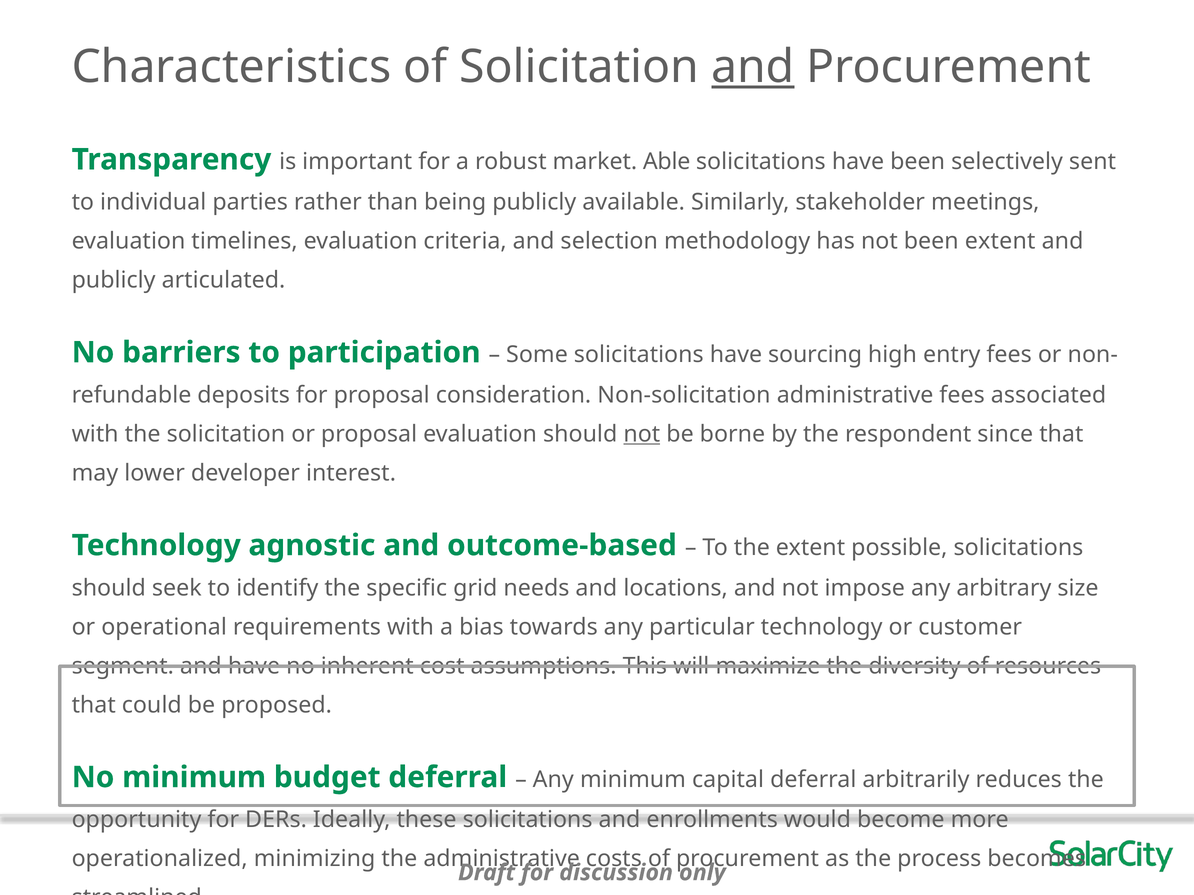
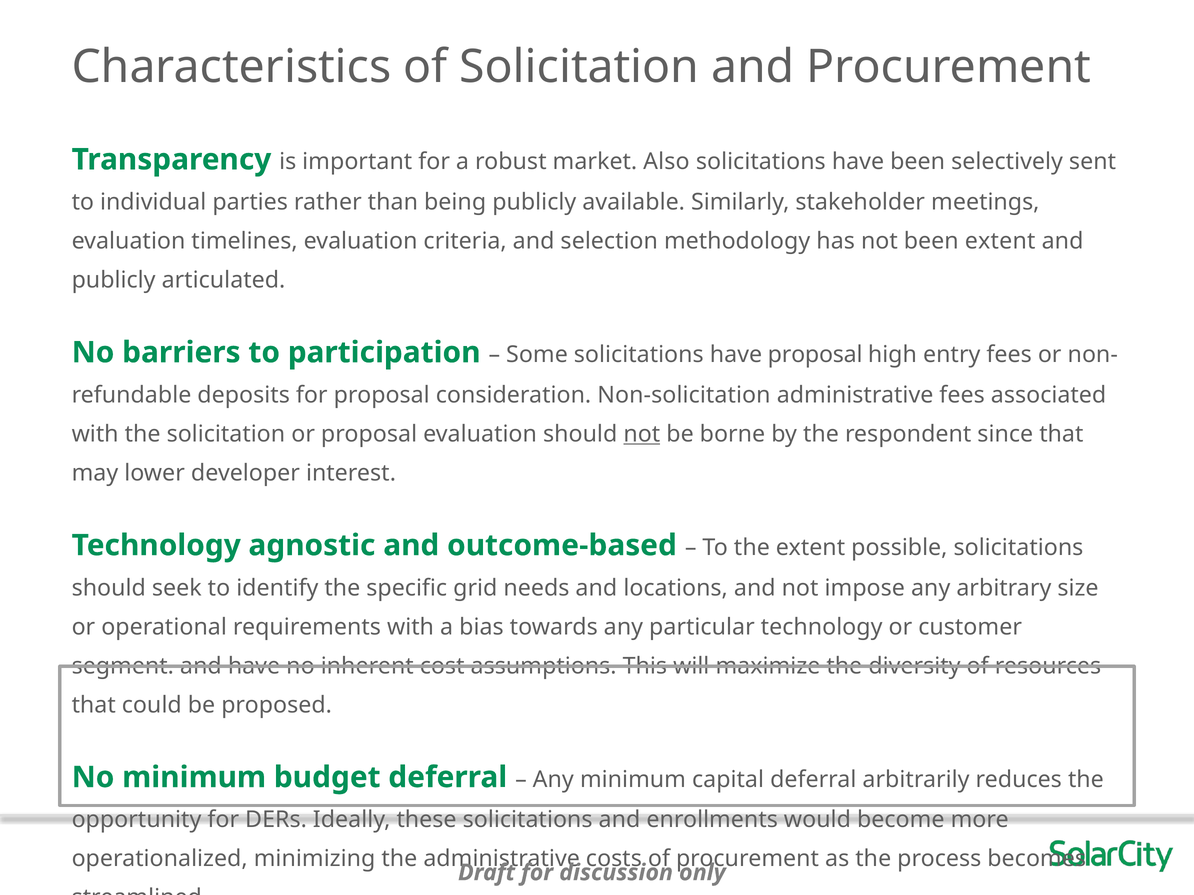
and at (753, 67) underline: present -> none
Able: Able -> Also
have sourcing: sourcing -> proposal
